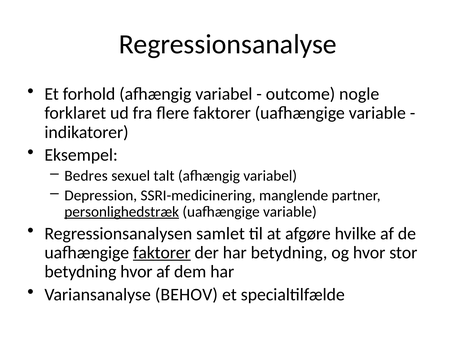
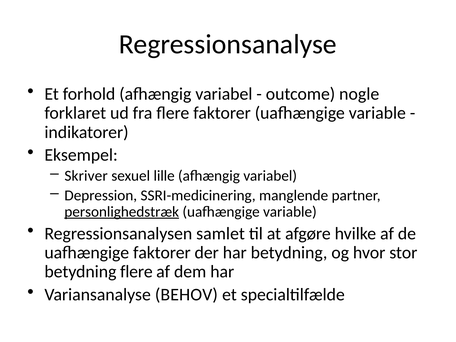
Bedres: Bedres -> Skriver
talt: talt -> lille
faktorer at (162, 253) underline: present -> none
betydning hvor: hvor -> flere
